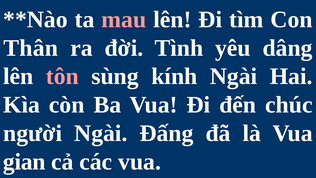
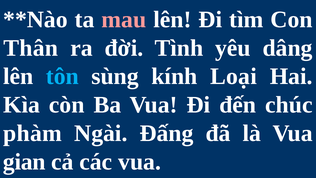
tôn colour: pink -> light blue
kính Ngài: Ngài -> Loại
người: người -> phàm
